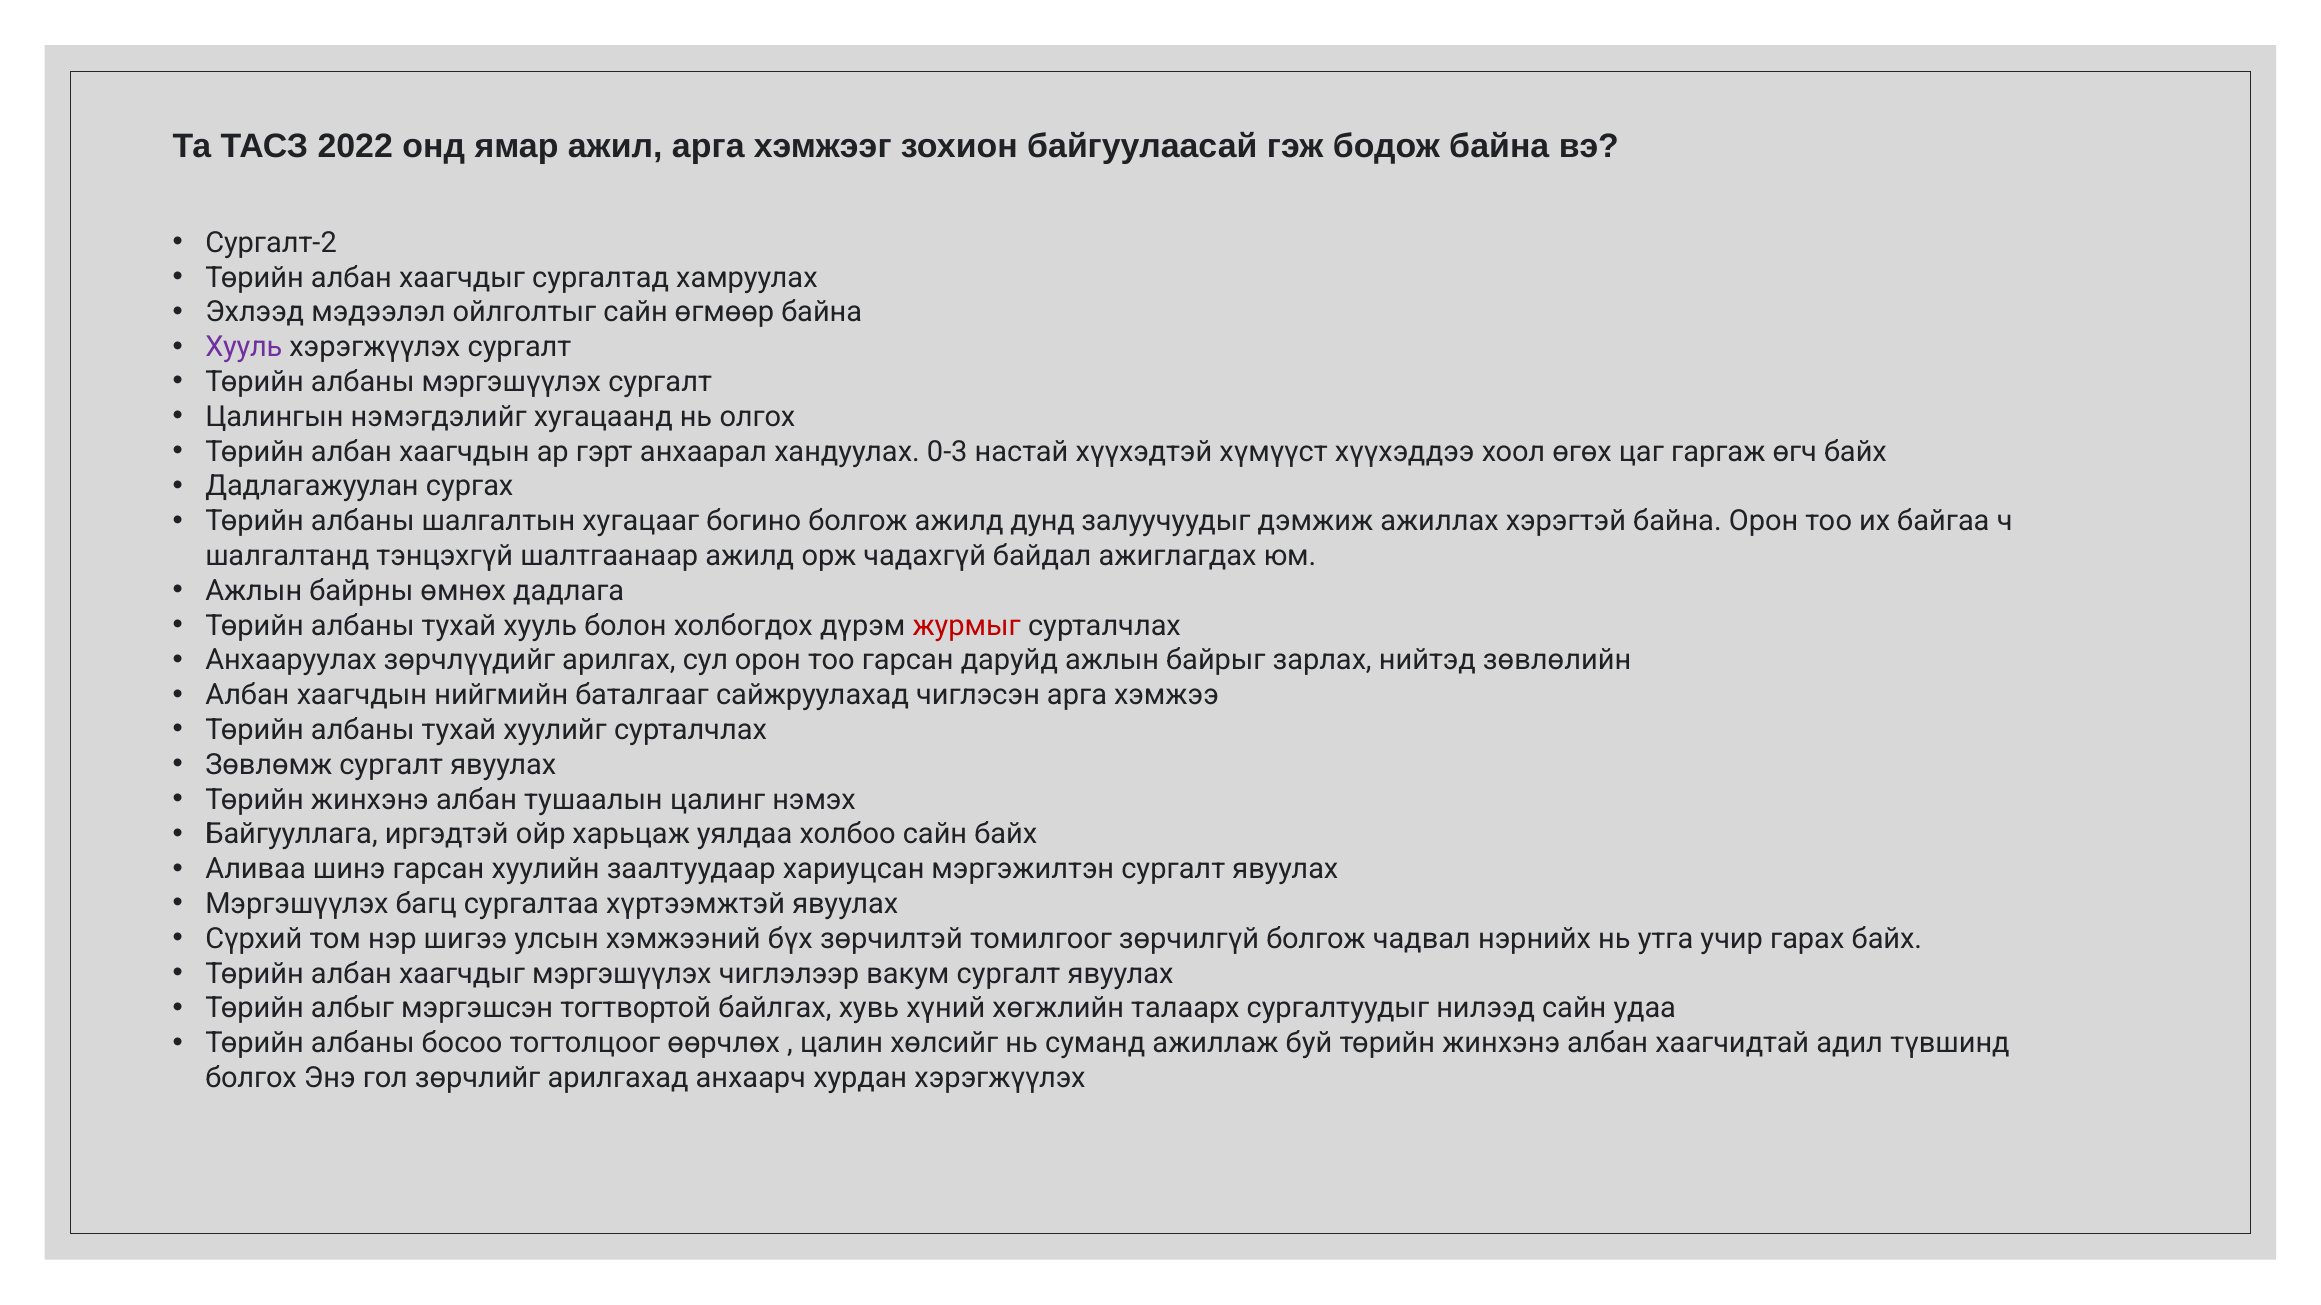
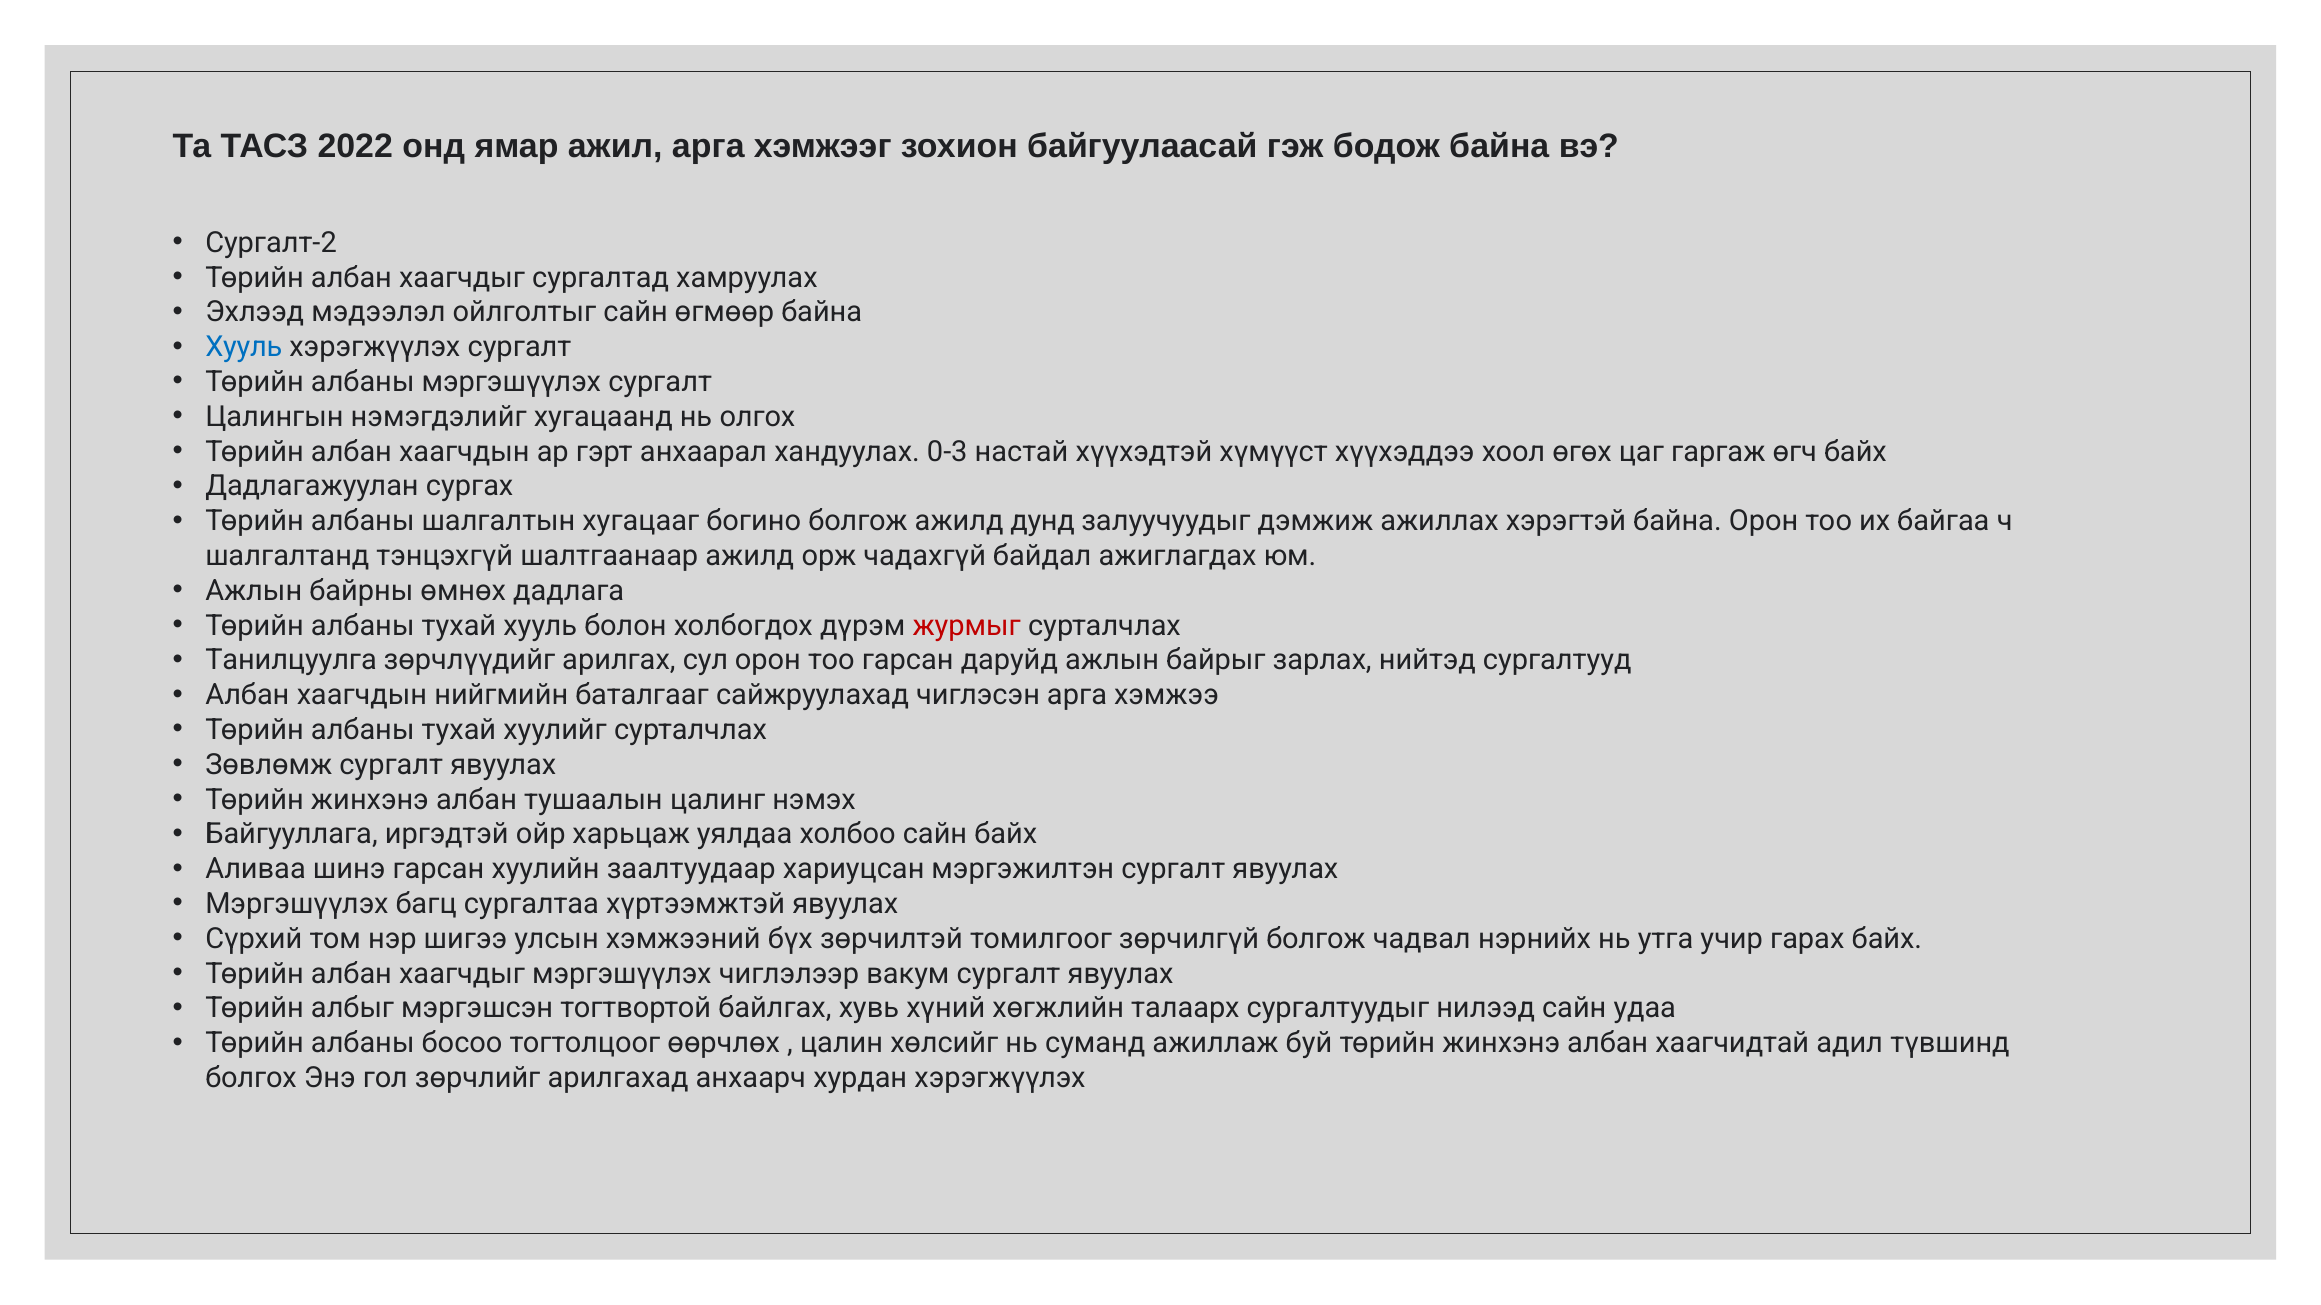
Хууль at (244, 347) colour: purple -> blue
Анхааруулах: Анхааруулах -> Танилцуулга
зөвлөлийн: зөвлөлийн -> сургалтууд
